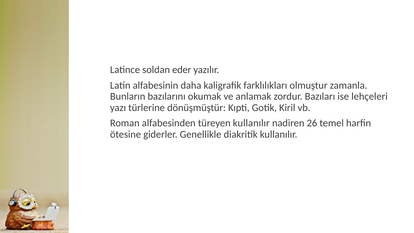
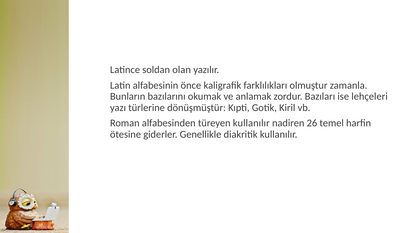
eder: eder -> olan
daha: daha -> önce
